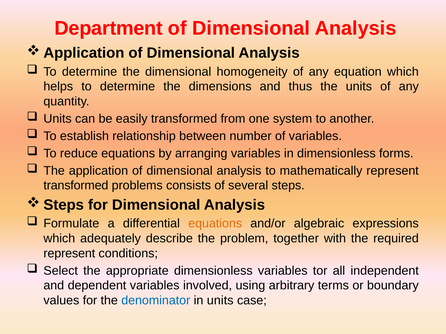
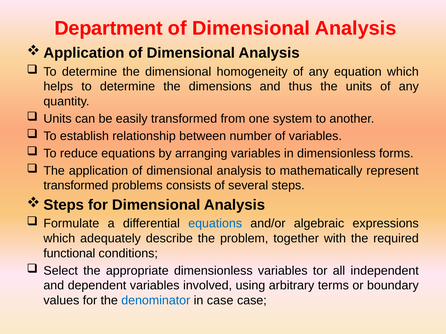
equations at (215, 224) colour: orange -> blue
represent at (69, 254): represent -> functional
in units: units -> case
